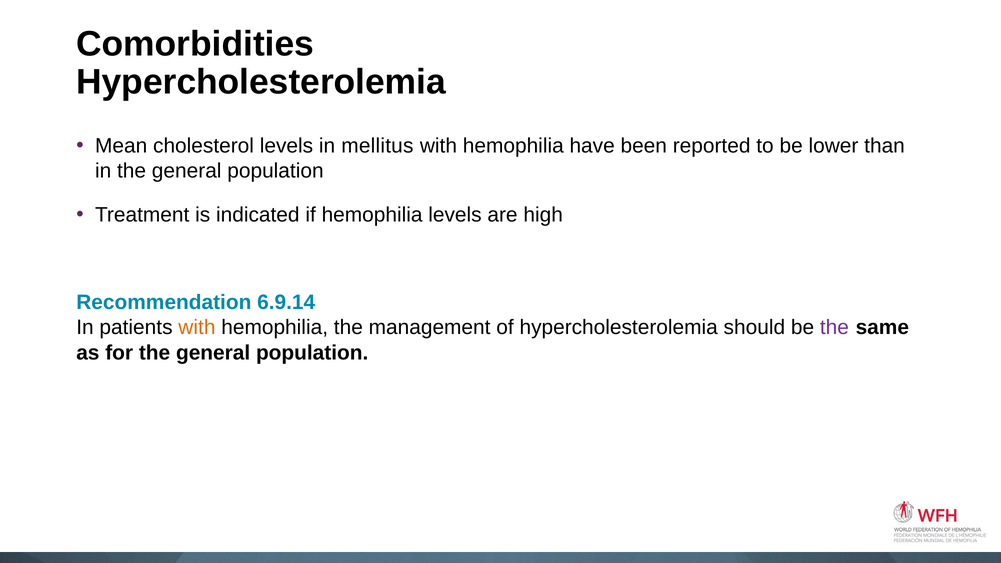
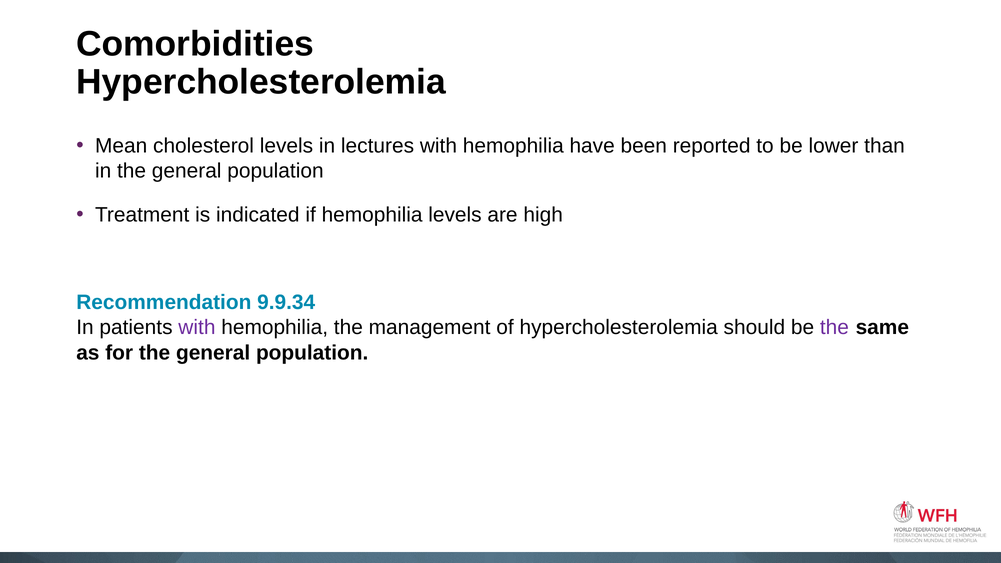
mellitus: mellitus -> lectures
6.9.14: 6.9.14 -> 9.9.34
with at (197, 328) colour: orange -> purple
